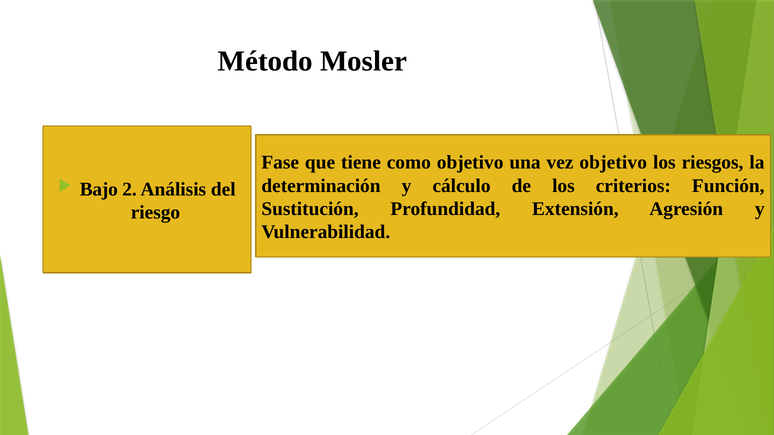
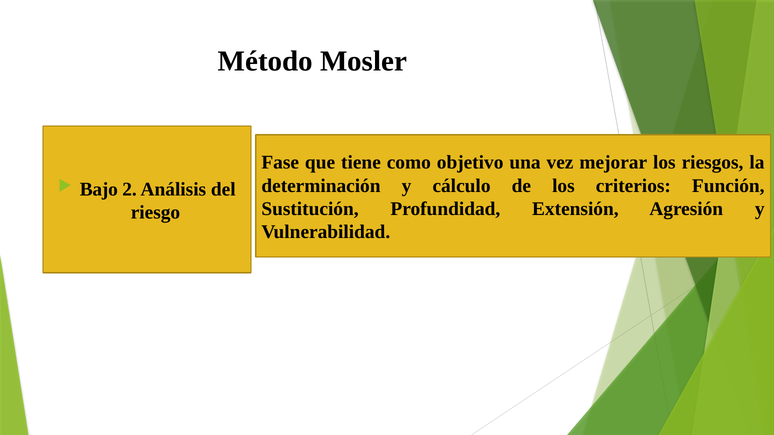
vez objetivo: objetivo -> mejorar
